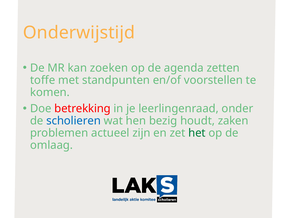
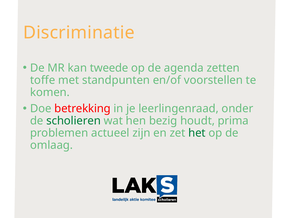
Onderwijstijd: Onderwijstijd -> Discriminatie
zoeken: zoeken -> tweede
scholieren colour: blue -> green
zaken: zaken -> prima
